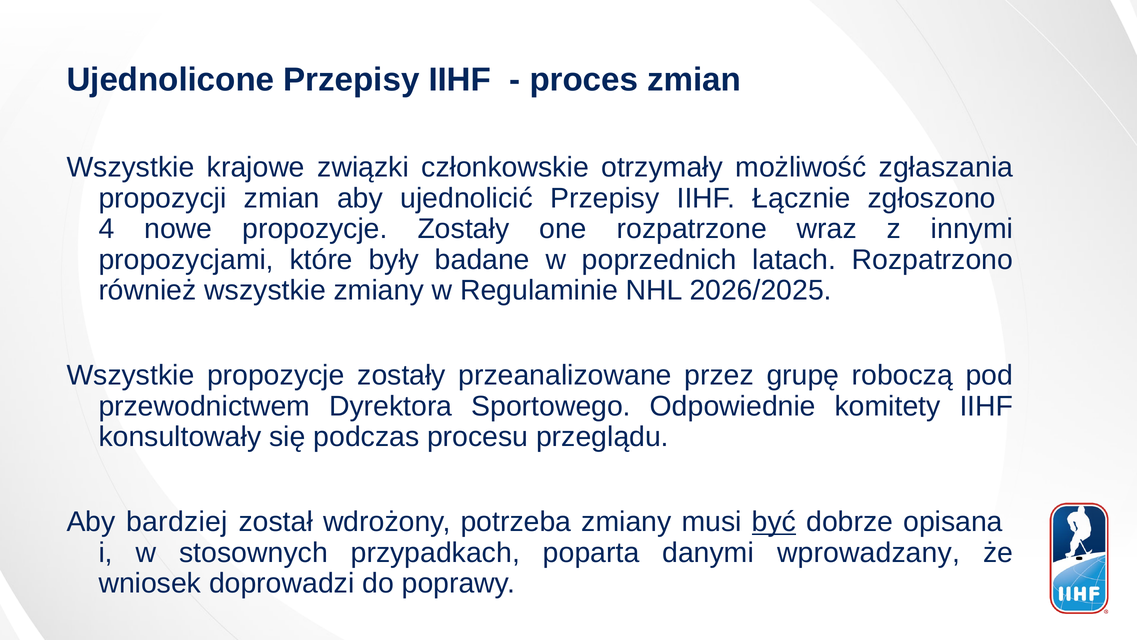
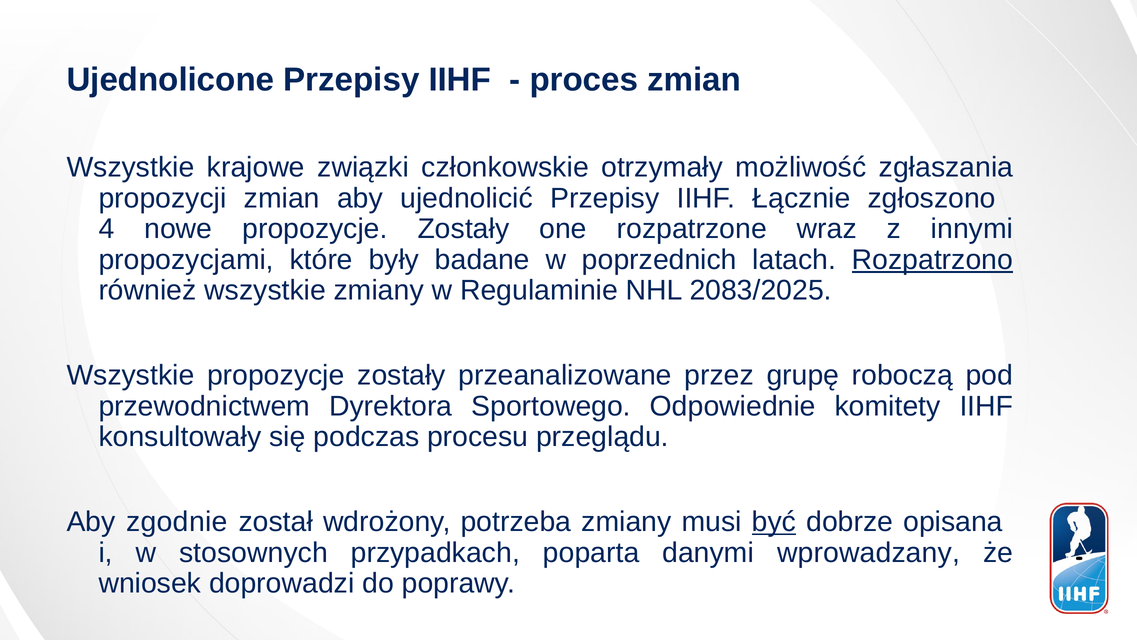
Rozpatrzono underline: none -> present
2026/2025: 2026/2025 -> 2083/2025
bardziej: bardziej -> zgodnie
